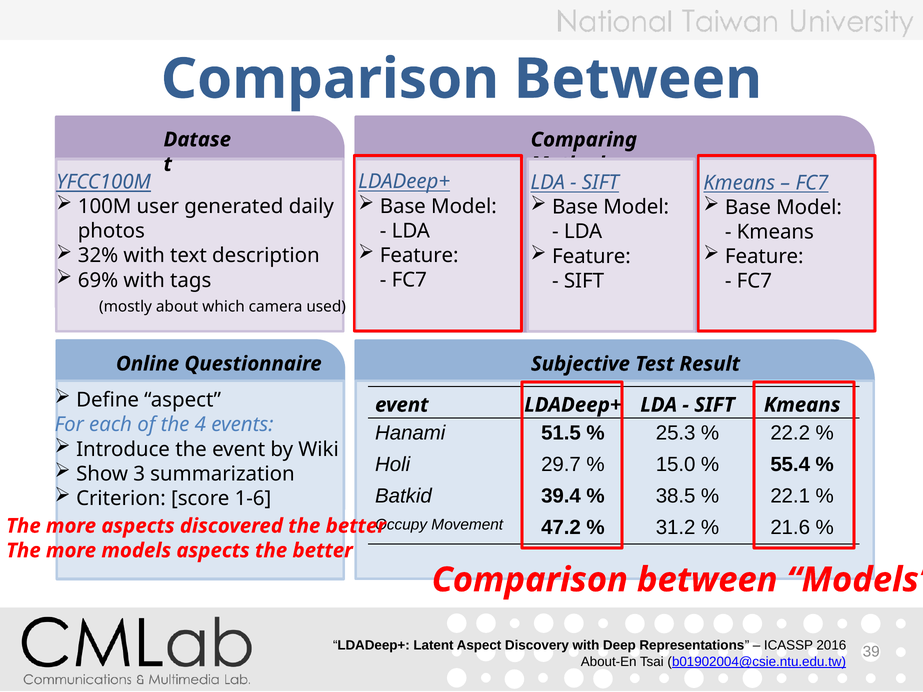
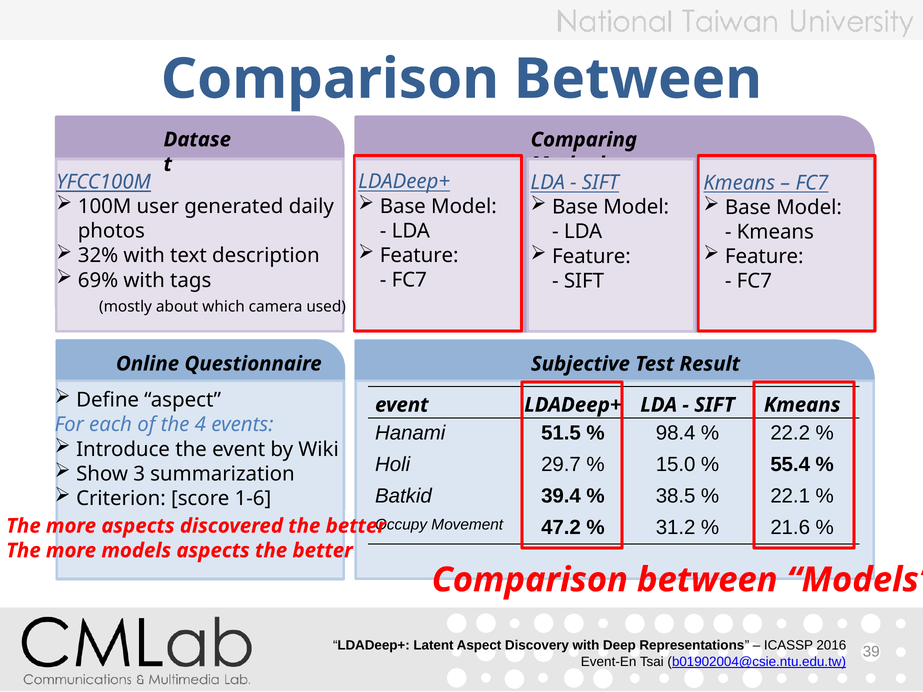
25.3: 25.3 -> 98.4
About-En: About-En -> Event-En
